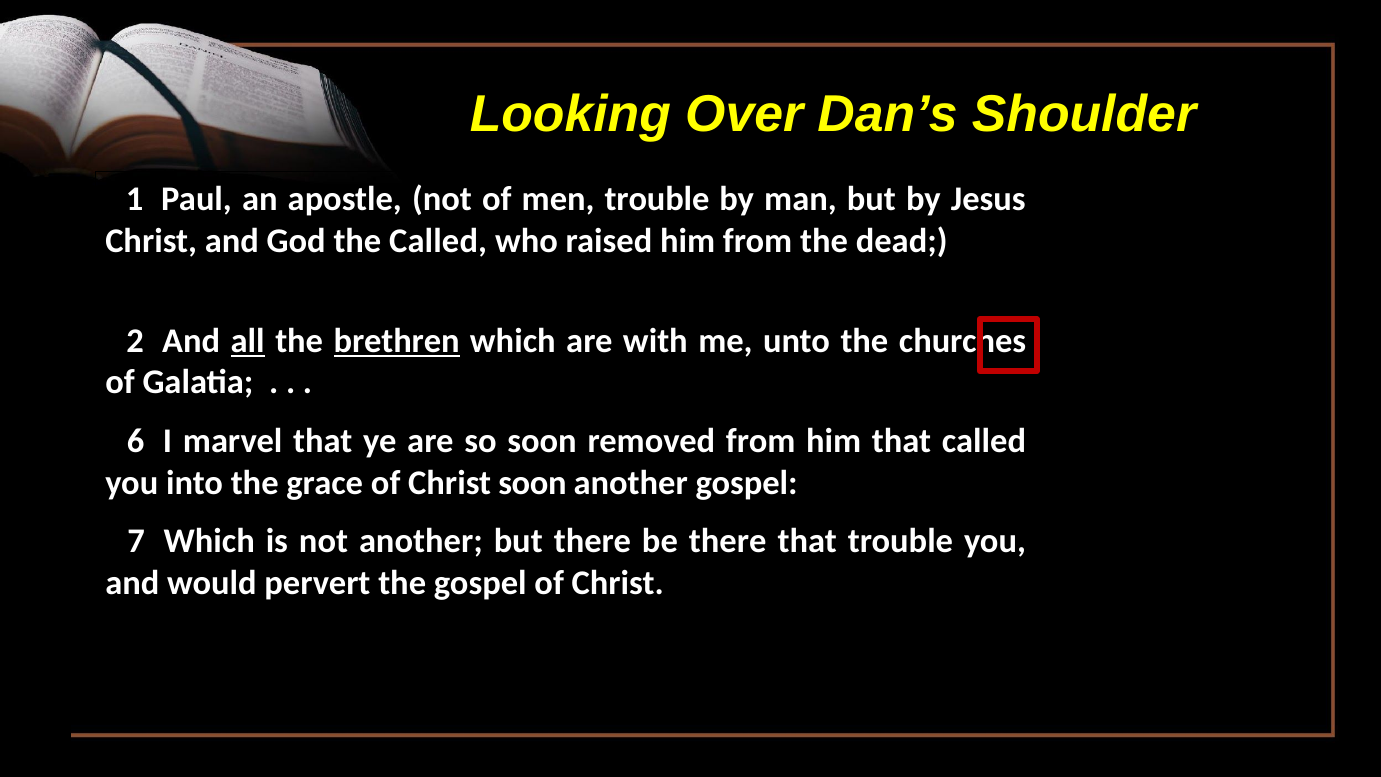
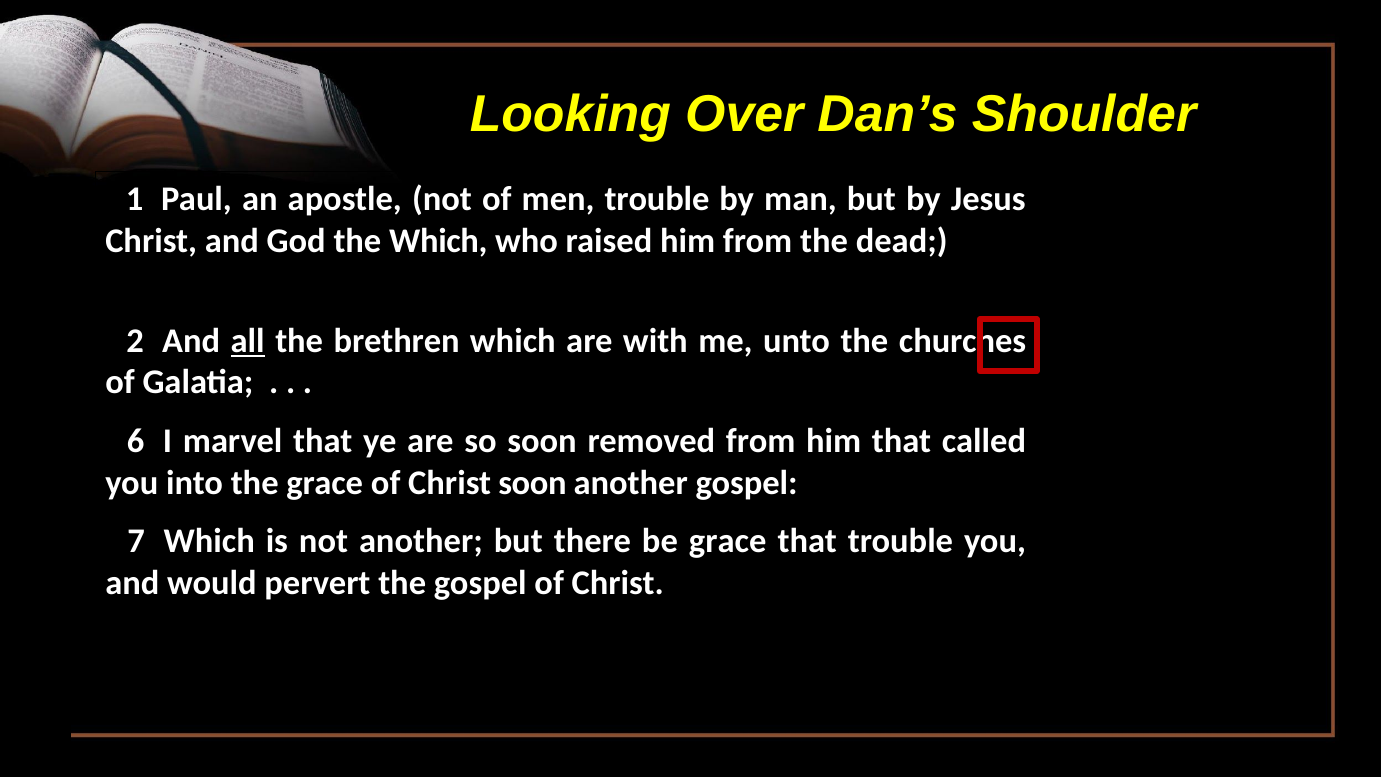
the Called: Called -> Which
brethren underline: present -> none
be there: there -> grace
